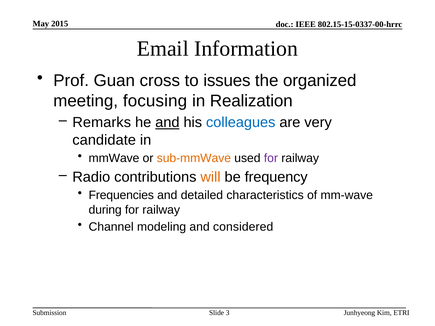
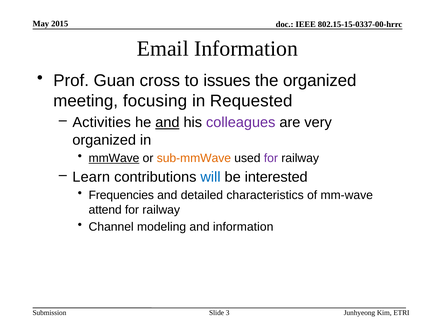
Realization: Realization -> Requested
Remarks: Remarks -> Activities
colleagues colour: blue -> purple
candidate at (104, 140): candidate -> organized
mmWave underline: none -> present
Radio: Radio -> Learn
will colour: orange -> blue
frequency: frequency -> interested
during: during -> attend
and considered: considered -> information
